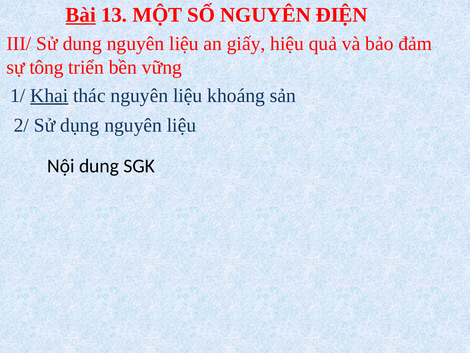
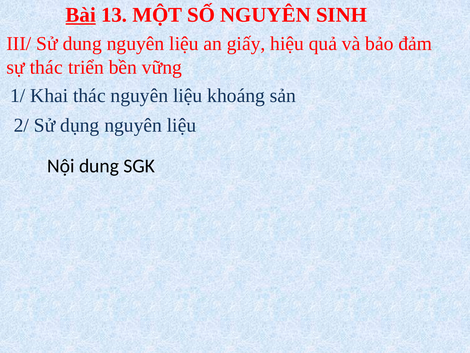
ĐIỆN: ĐIỆN -> SINH
sự tông: tông -> thác
Khai underline: present -> none
